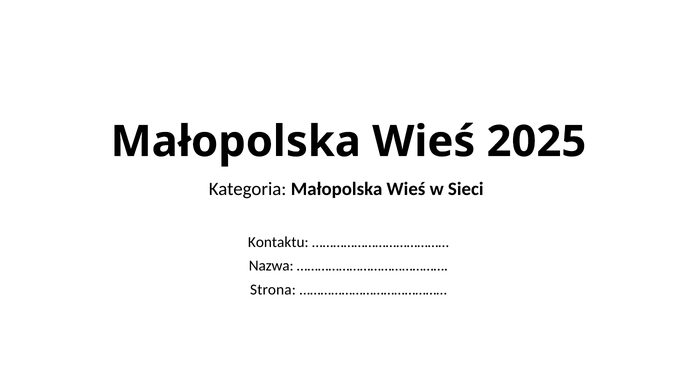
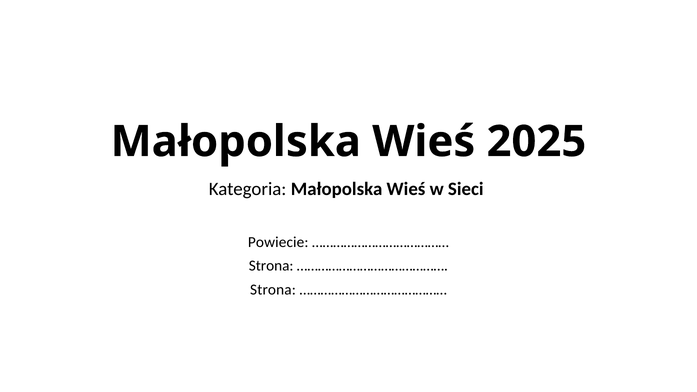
Kontaktu: Kontaktu -> Powiecie
Nazwa at (271, 266): Nazwa -> Strona
